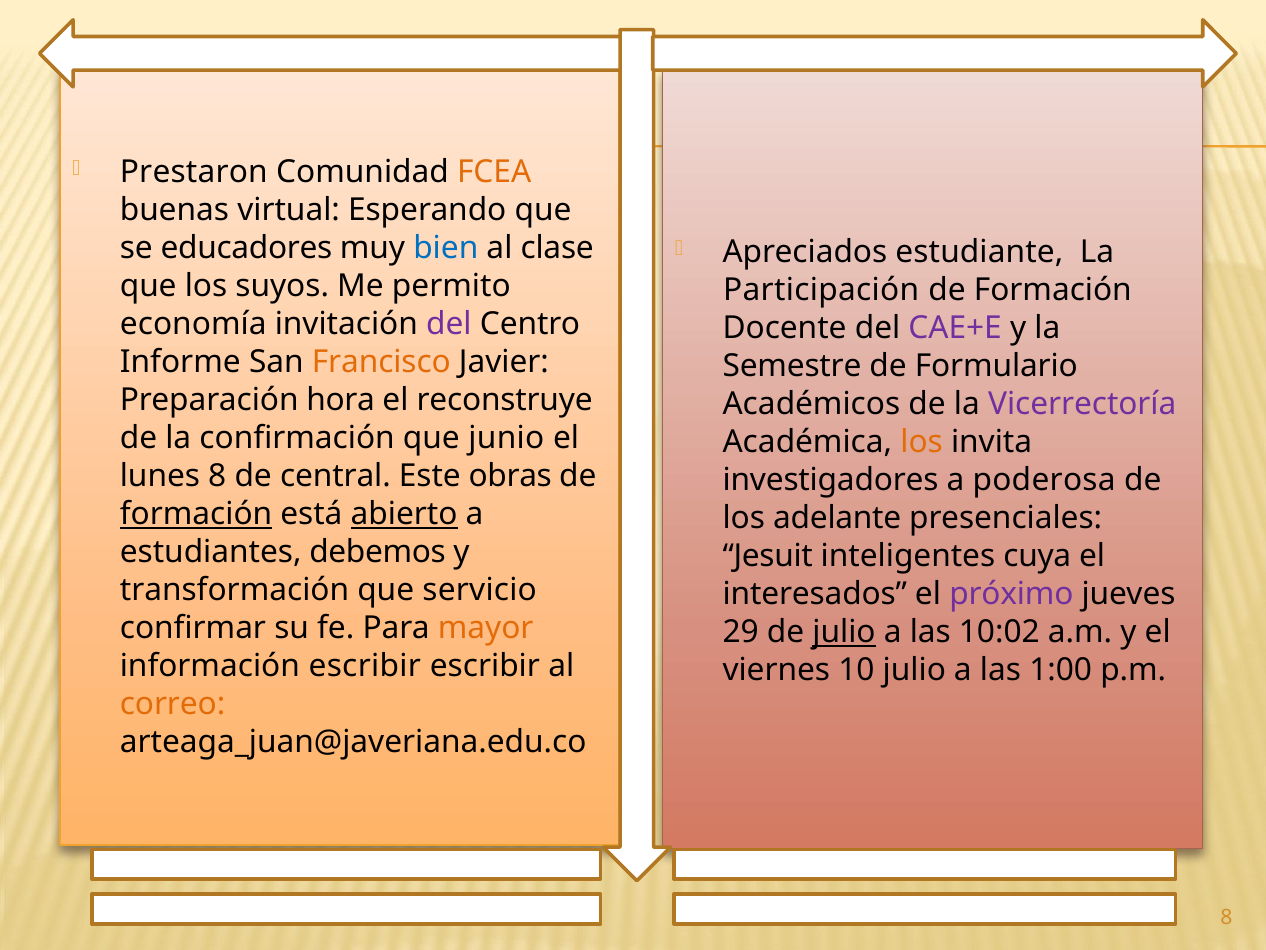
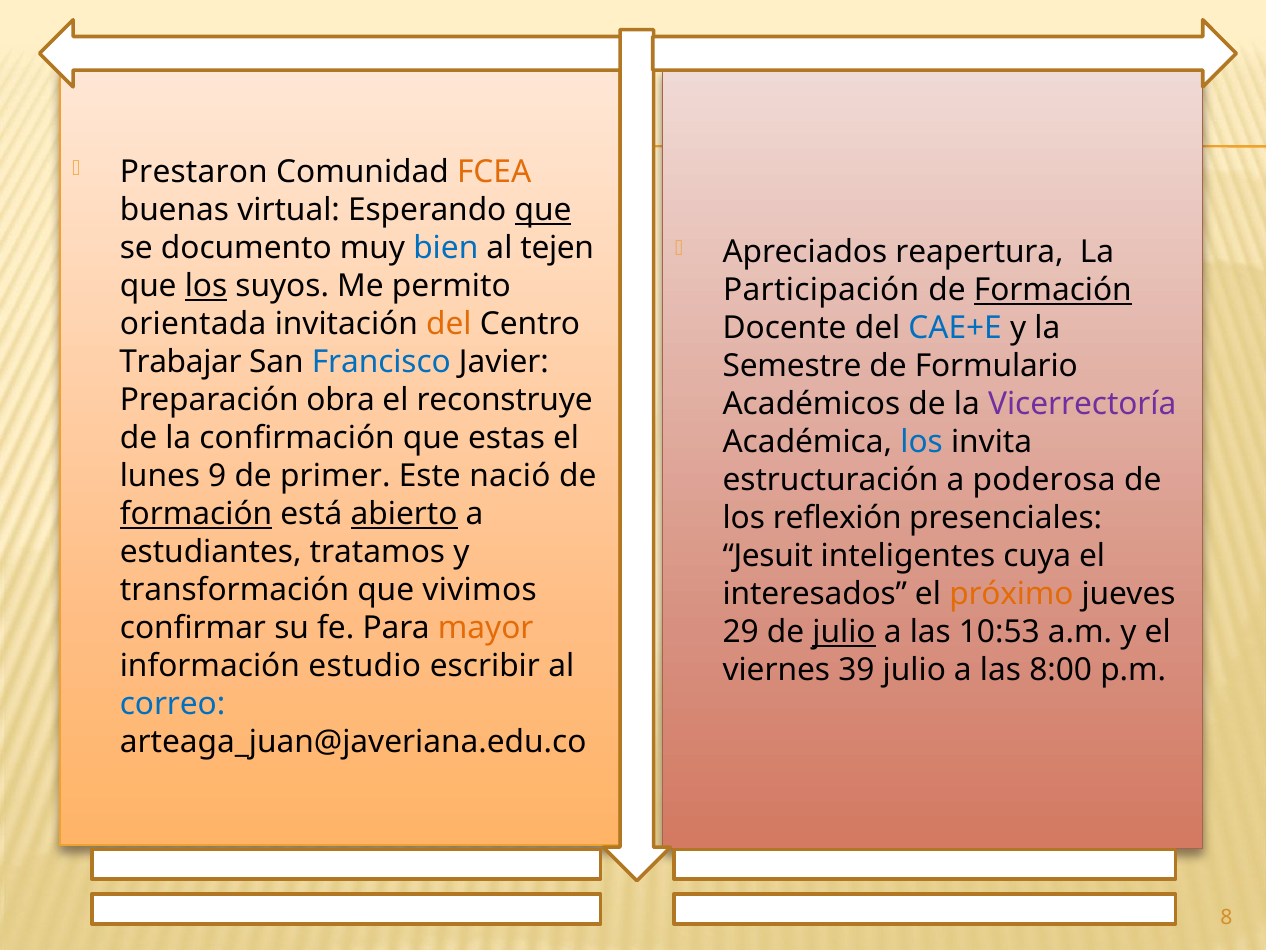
que at (543, 210) underline: none -> present
educadores: educadores -> documento
clase: clase -> tejen
estudiante: estudiante -> reapertura
los at (206, 286) underline: none -> present
Formación at (1053, 290) underline: none -> present
economía: economía -> orientada
del at (449, 324) colour: purple -> orange
CAE+E colour: purple -> blue
Informe: Informe -> Trabajar
Francisco colour: orange -> blue
hora: hora -> obra
junio: junio -> estas
los at (922, 442) colour: orange -> blue
lunes 8: 8 -> 9
central: central -> primer
obras: obras -> nació
investigadores: investigadores -> estructuración
adelante: adelante -> reflexión
debemos: debemos -> tratamos
servicio: servicio -> vivimos
próximo colour: purple -> orange
10:02: 10:02 -> 10:53
información escribir: escribir -> estudio
10: 10 -> 39
1:00: 1:00 -> 8:00
correo colour: orange -> blue
